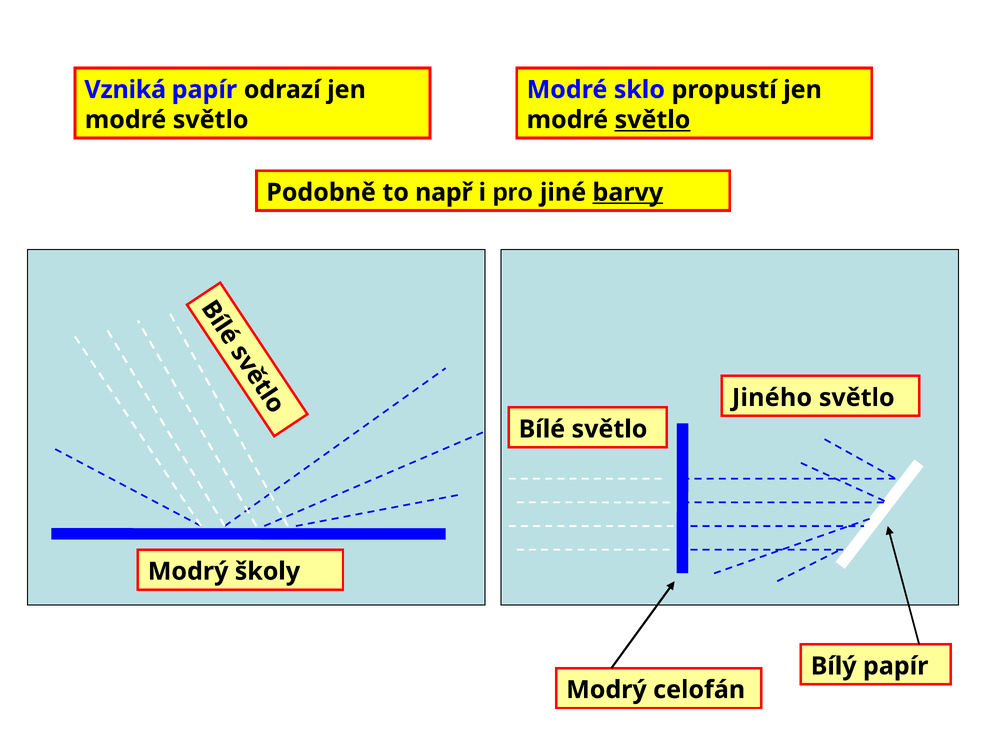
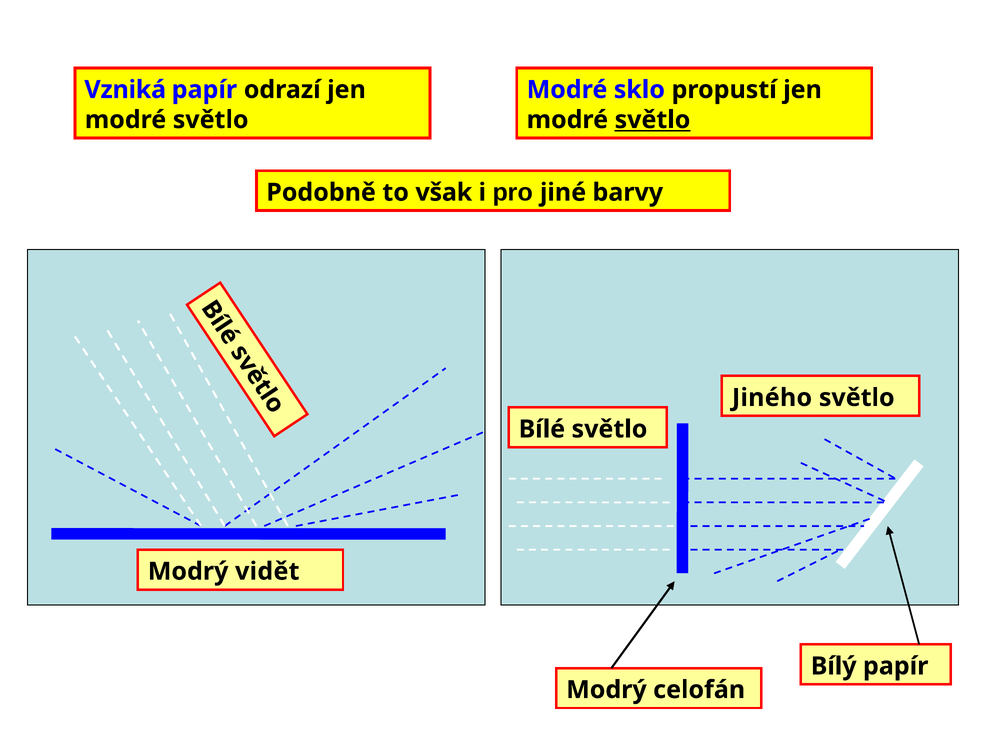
např: např -> však
barvy underline: present -> none
školy: školy -> vidět
